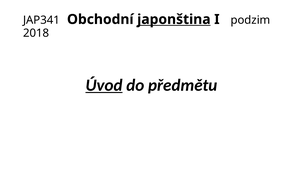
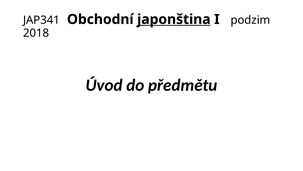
Úvod underline: present -> none
